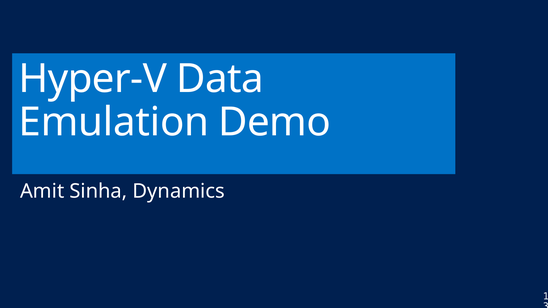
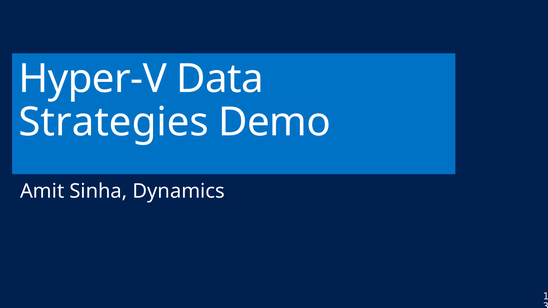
Emulation: Emulation -> Strategies
